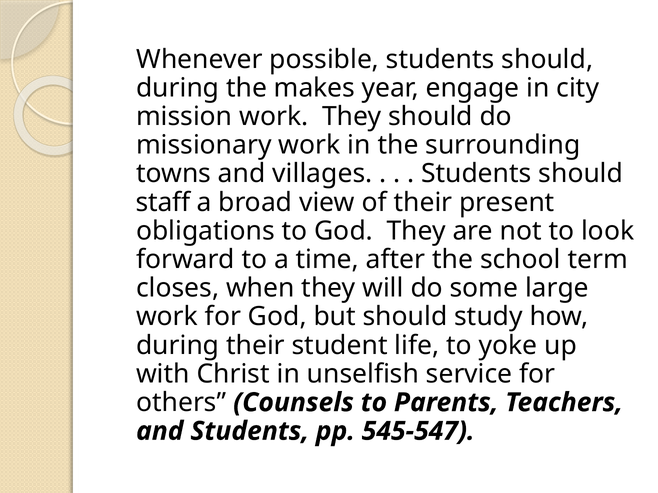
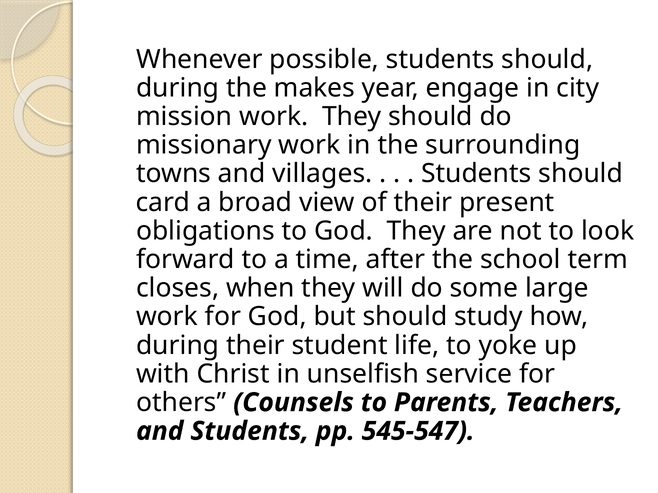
staff: staff -> card
